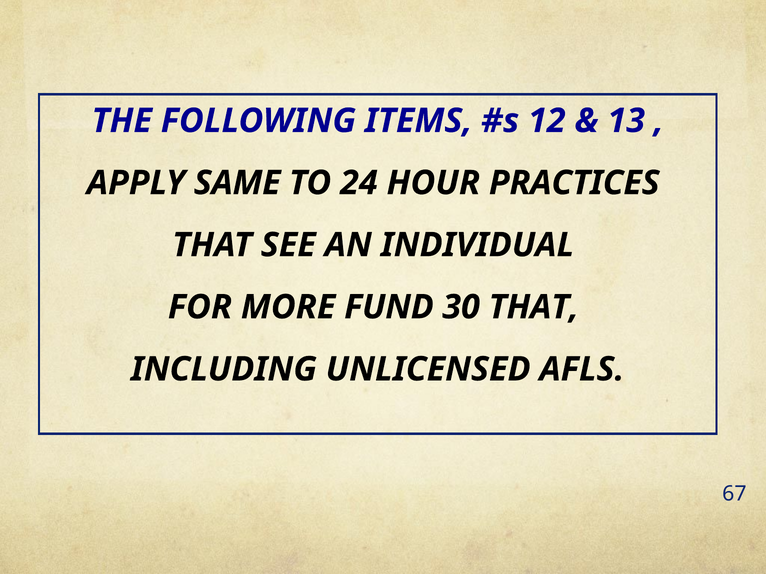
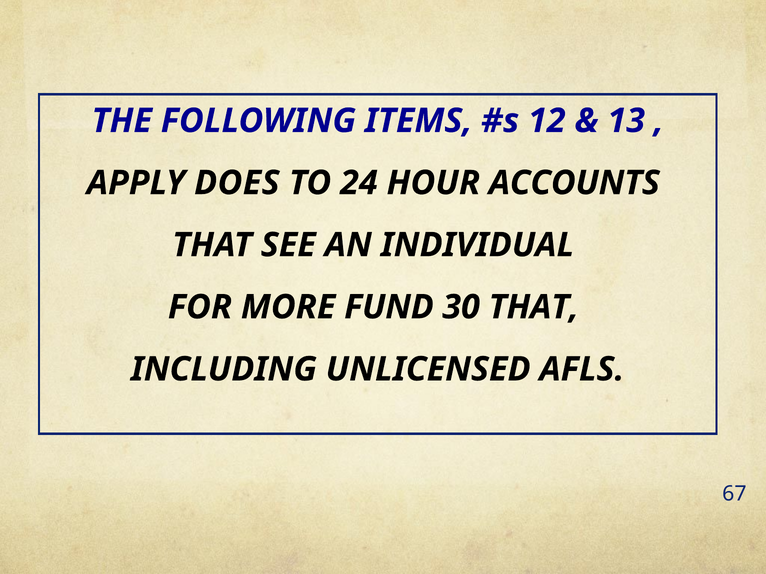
SAME: SAME -> DOES
PRACTICES: PRACTICES -> ACCOUNTS
